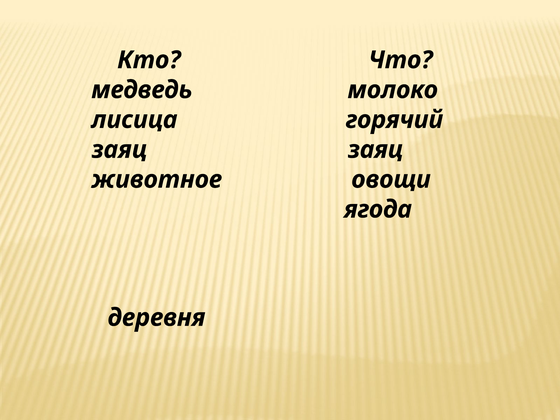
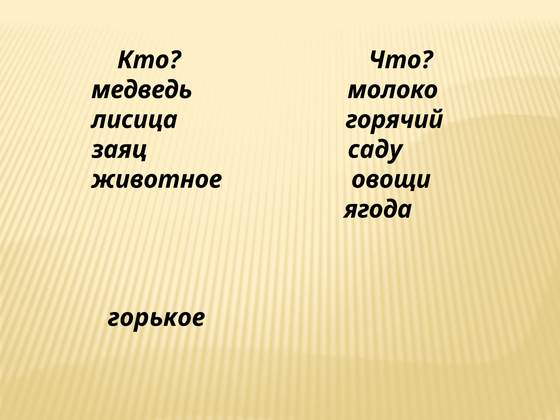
заяц заяц: заяц -> саду
деревня: деревня -> горькое
